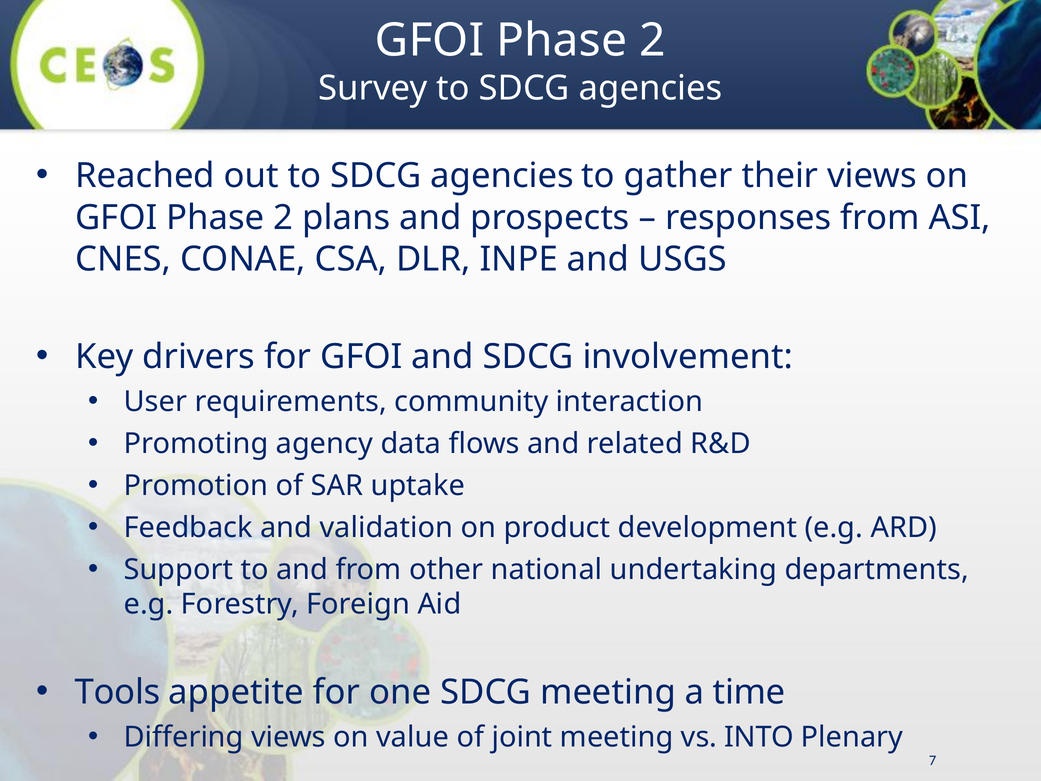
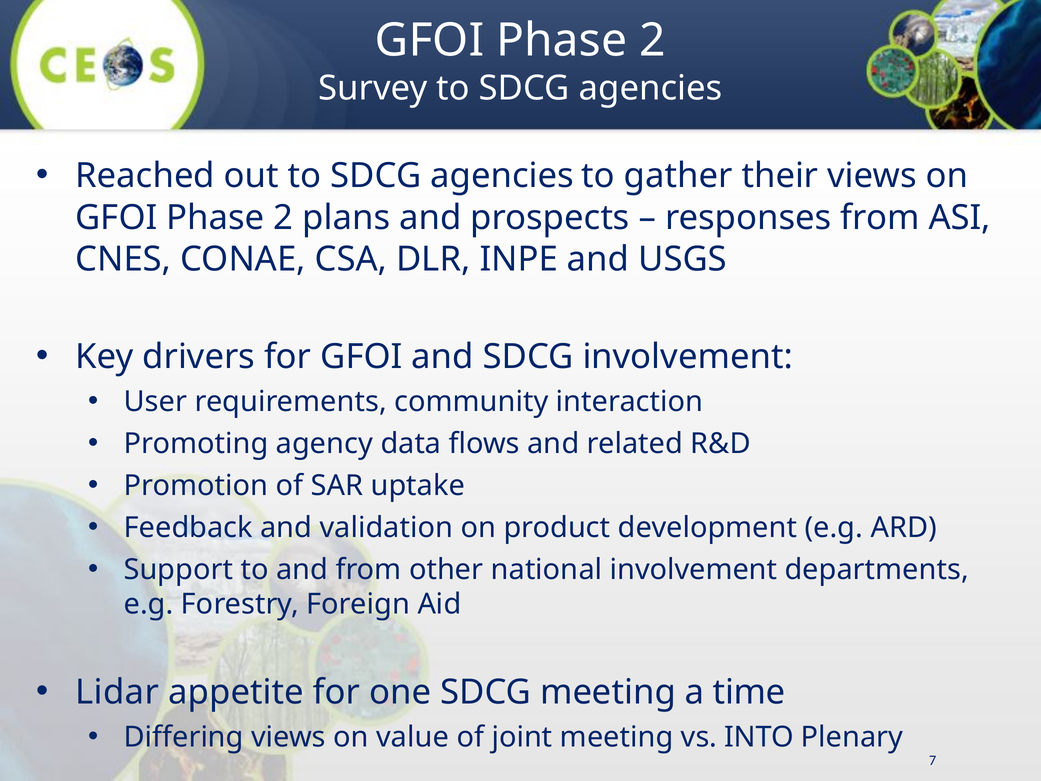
national undertaking: undertaking -> involvement
Tools: Tools -> Lidar
